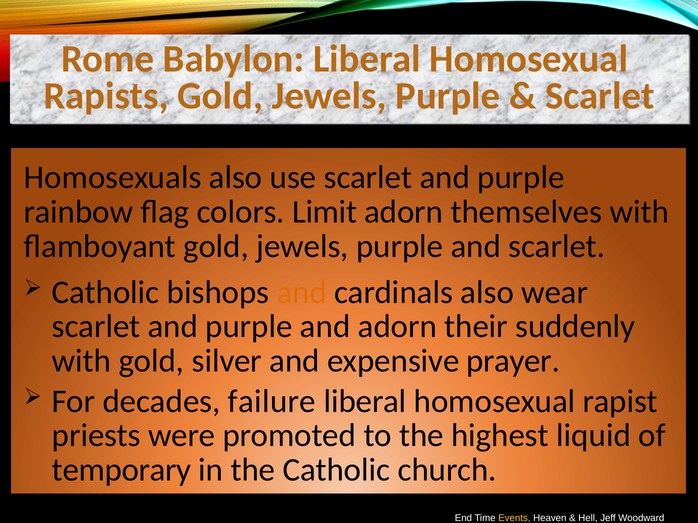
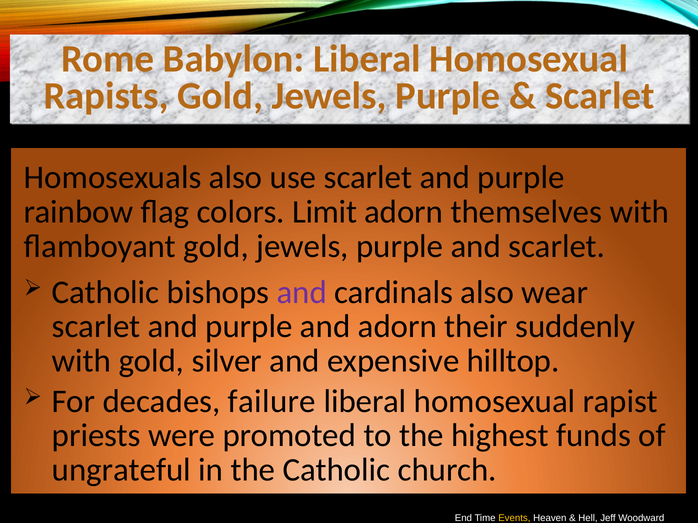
and at (302, 292) colour: orange -> purple
prayer: prayer -> hilltop
liquid: liquid -> funds
temporary: temporary -> ungrateful
